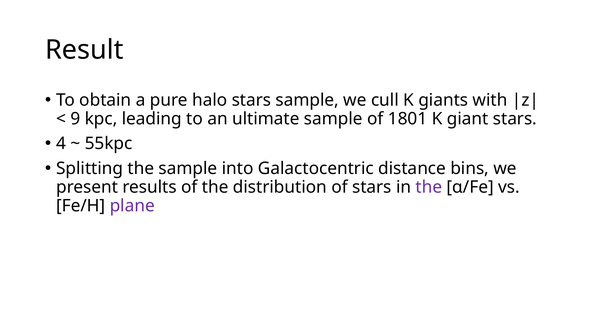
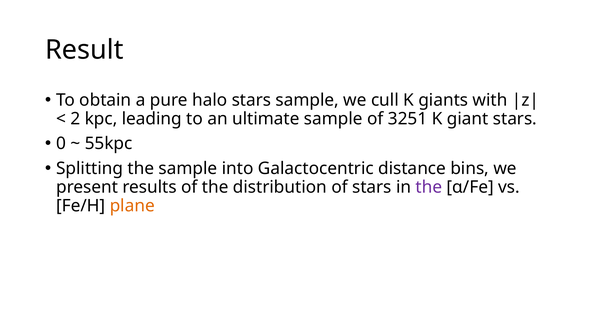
9: 9 -> 2
1801: 1801 -> 3251
4: 4 -> 0
plane colour: purple -> orange
